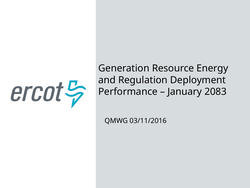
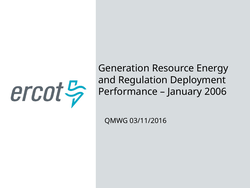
2083: 2083 -> 2006
